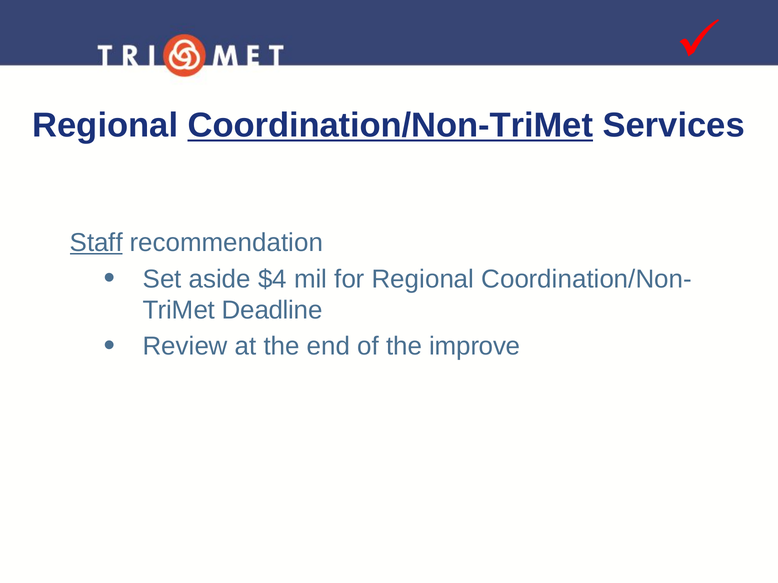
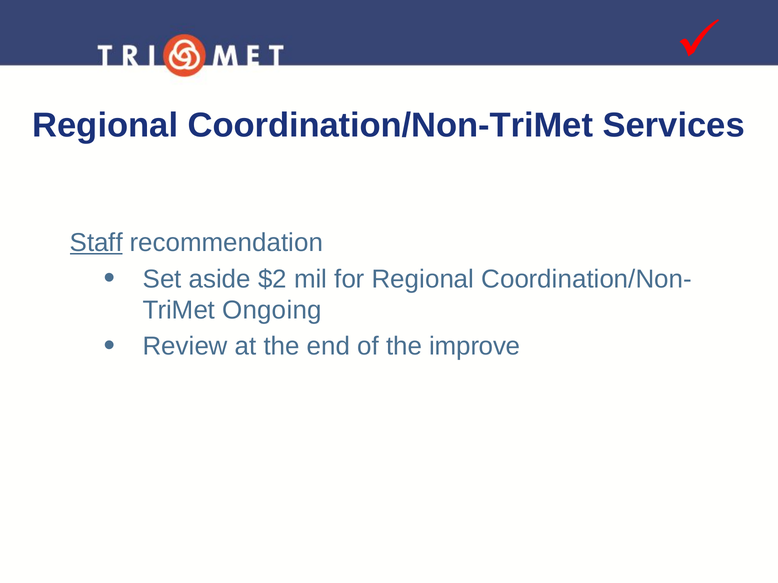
Coordination/Non-TriMet underline: present -> none
$4: $4 -> $2
Deadline: Deadline -> Ongoing
